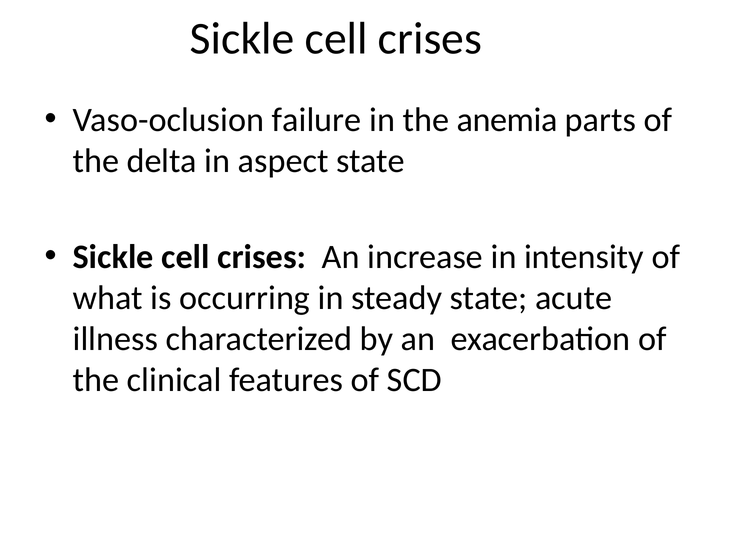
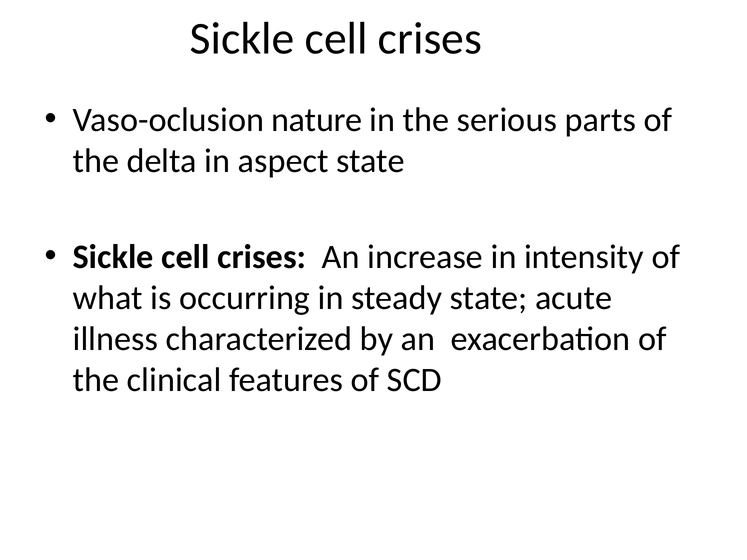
failure: failure -> nature
anemia: anemia -> serious
